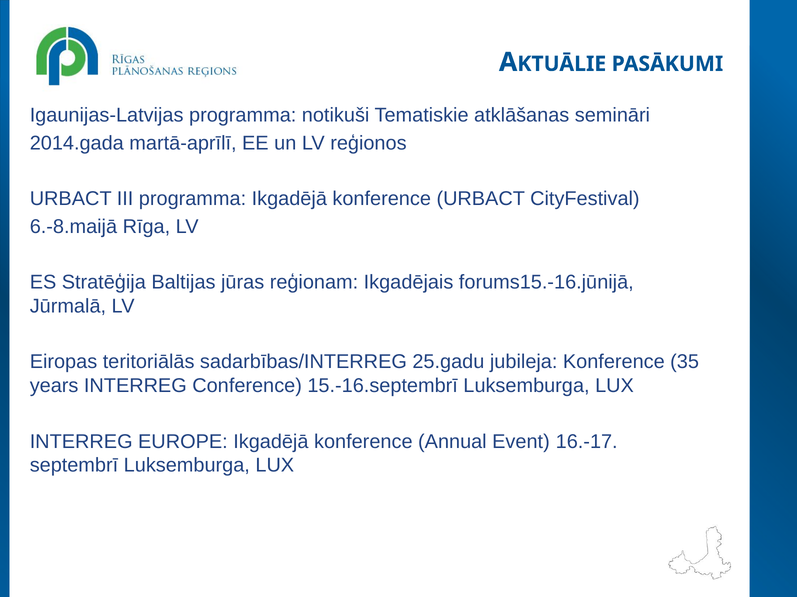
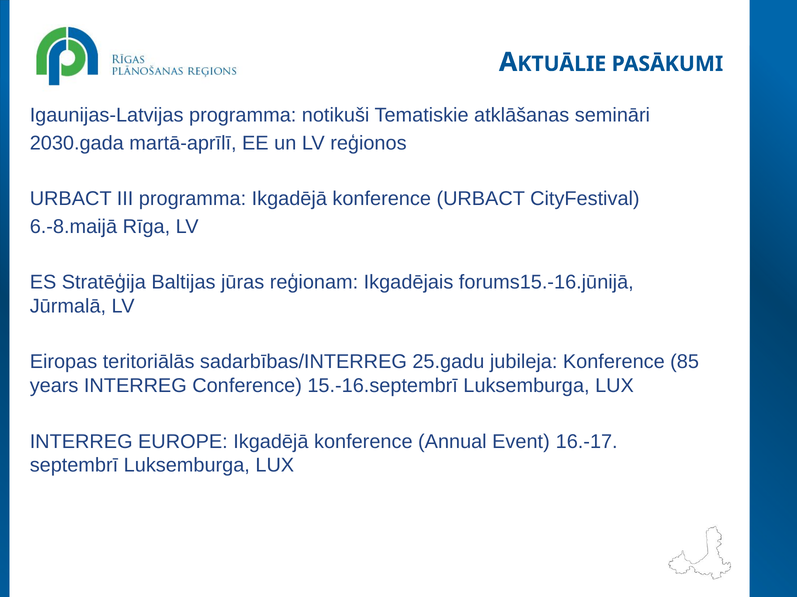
2014.gada: 2014.gada -> 2030.gada
35: 35 -> 85
